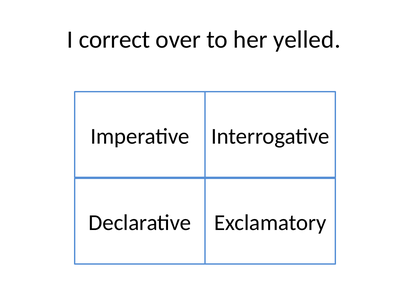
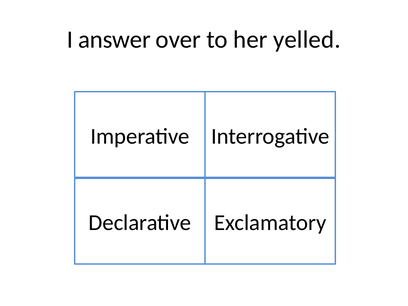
correct: correct -> answer
